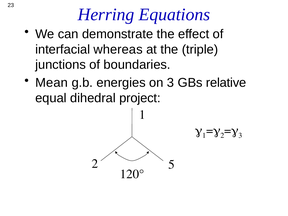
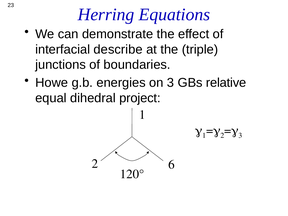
whereas: whereas -> describe
Mean: Mean -> Howe
5: 5 -> 6
